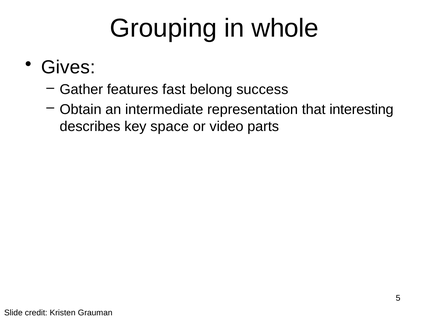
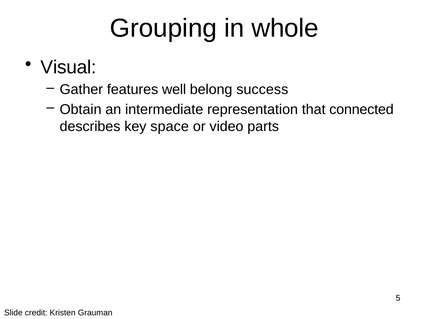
Gives: Gives -> Visual
fast: fast -> well
interesting: interesting -> connected
